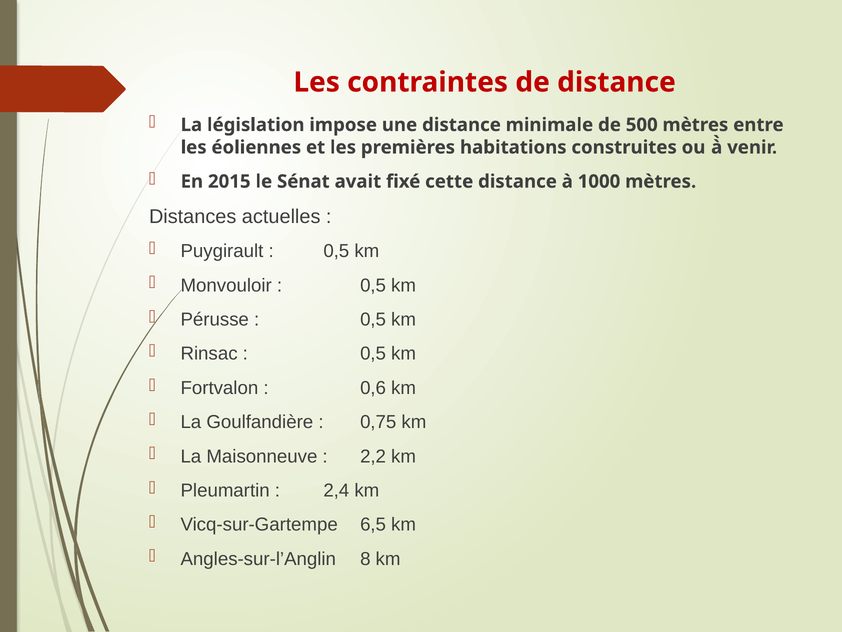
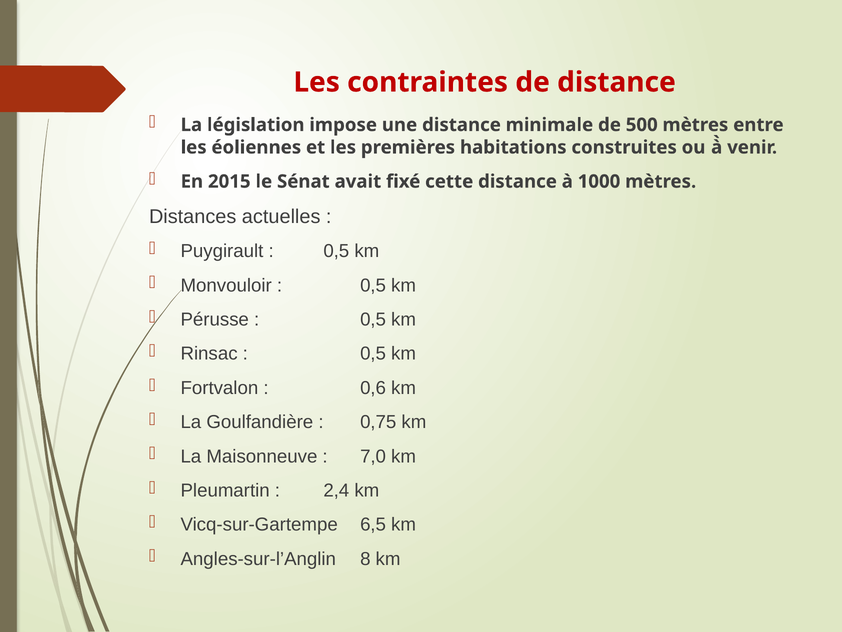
2,2: 2,2 -> 7,0
